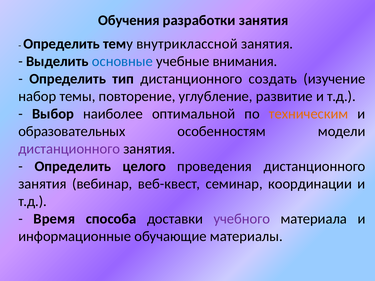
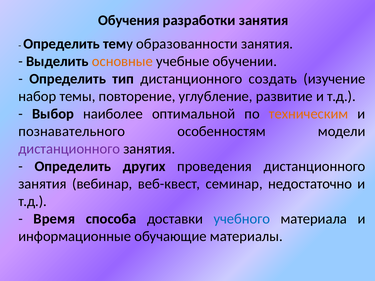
внутриклассной: внутриклассной -> образованности
основные colour: blue -> orange
внимания: внимания -> обучении
образовательных: образовательных -> познавательного
целого: целого -> других
координации: координации -> недостаточно
учебного colour: purple -> blue
